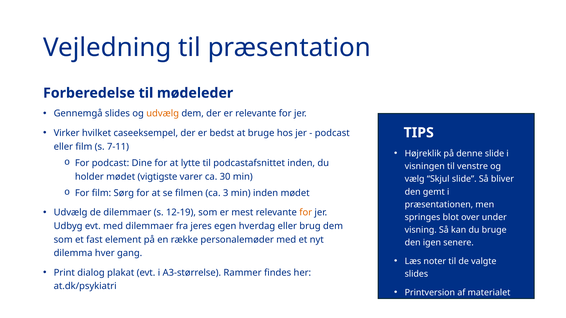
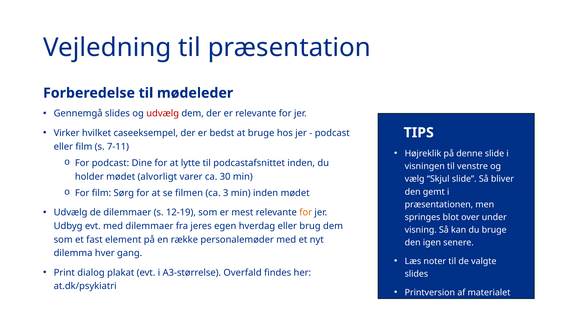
udvælg at (163, 114) colour: orange -> red
vigtigste: vigtigste -> alvorligt
Rammer: Rammer -> Overfald
